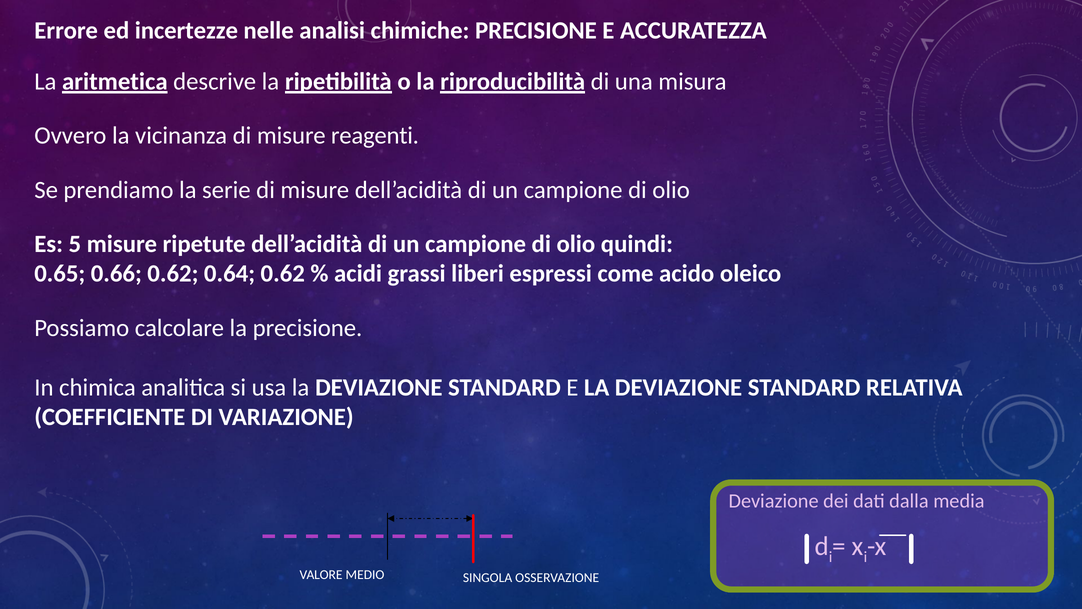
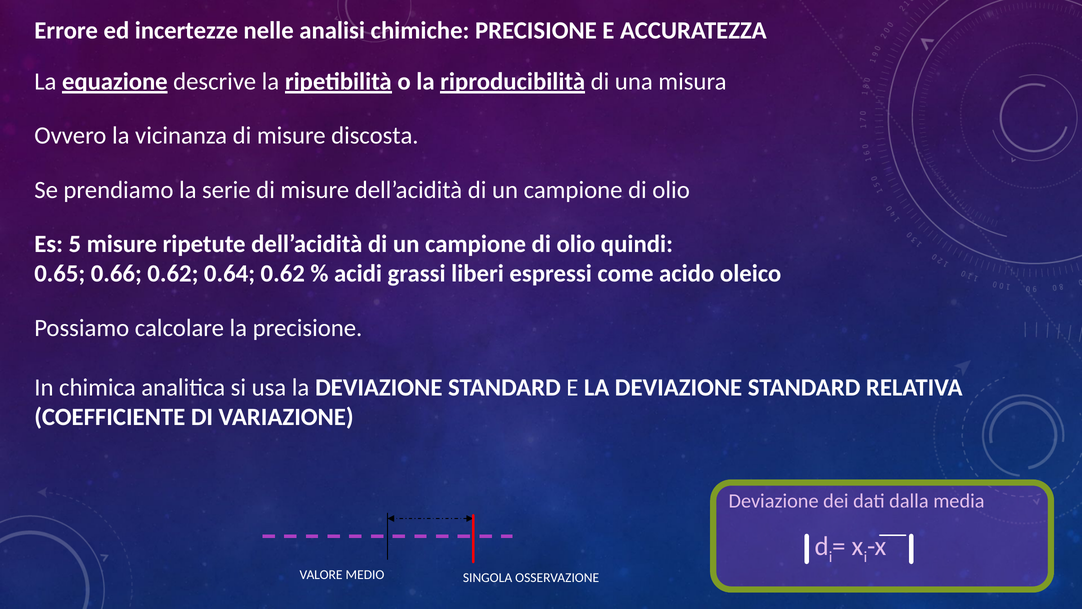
aritmetica: aritmetica -> equazione
reagenti: reagenti -> discosta
